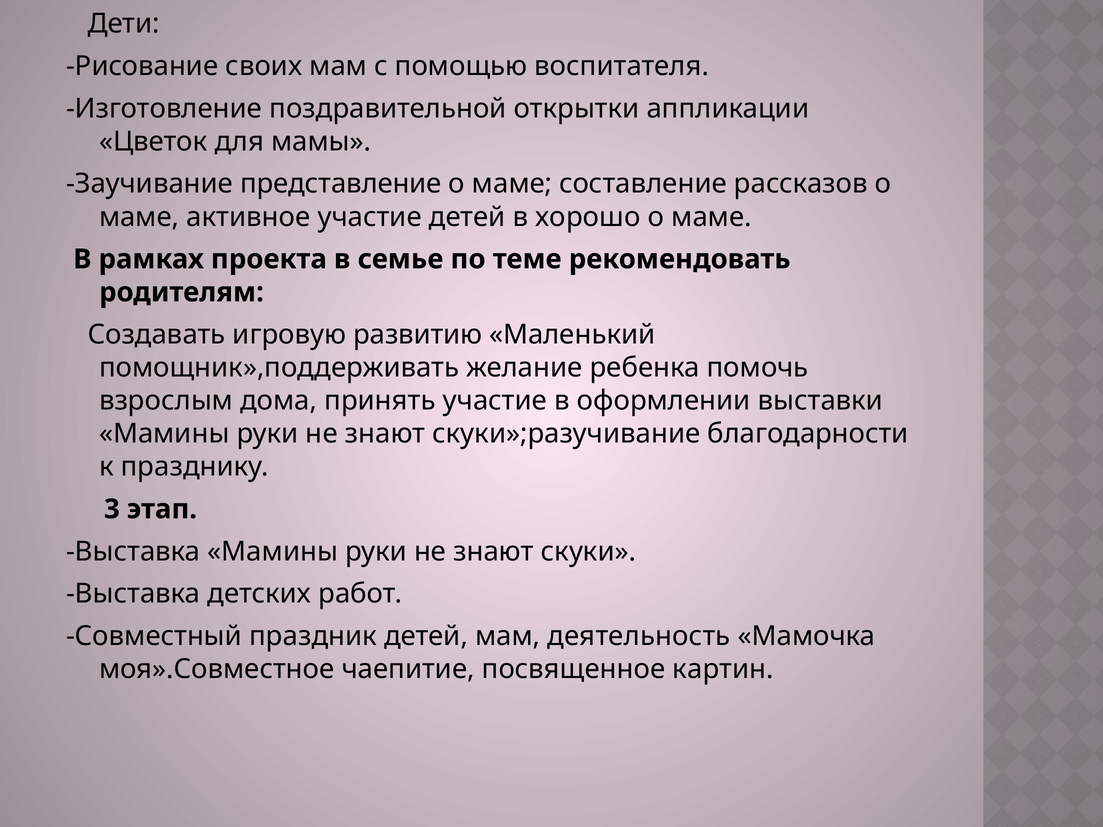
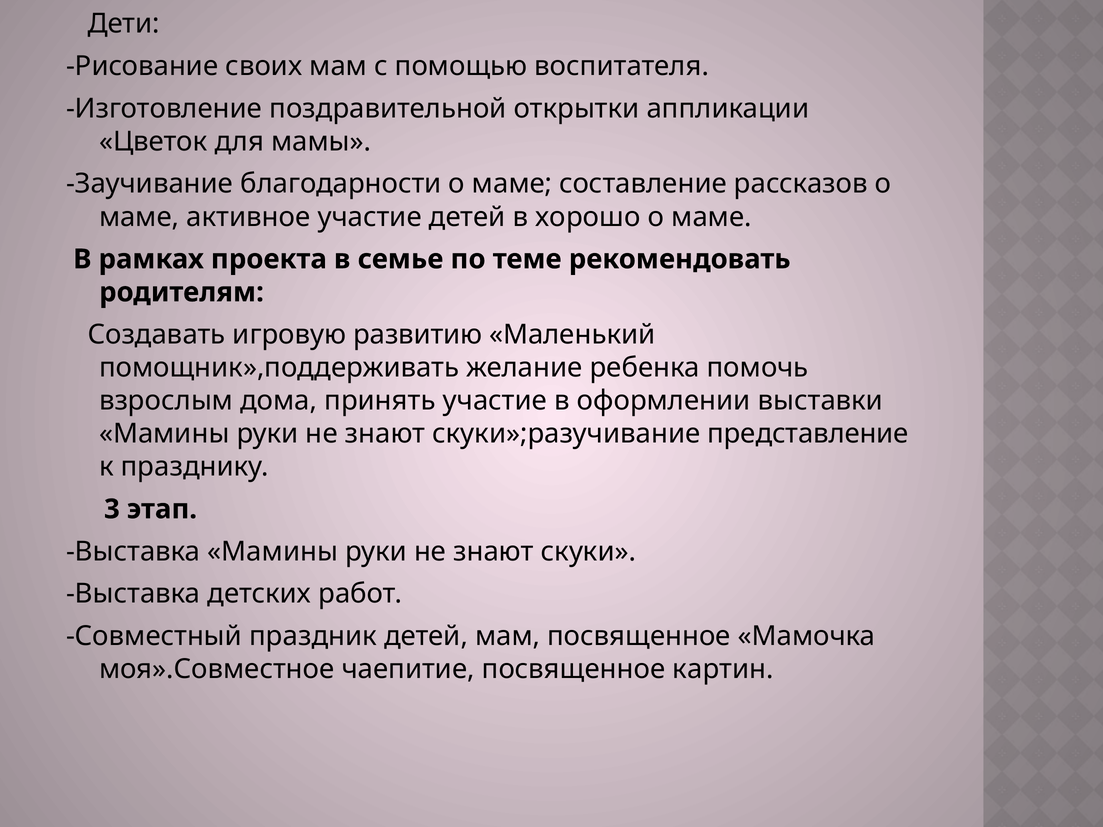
представление: представление -> благодарности
благодарности: благодарности -> представление
мам деятельность: деятельность -> посвященное
